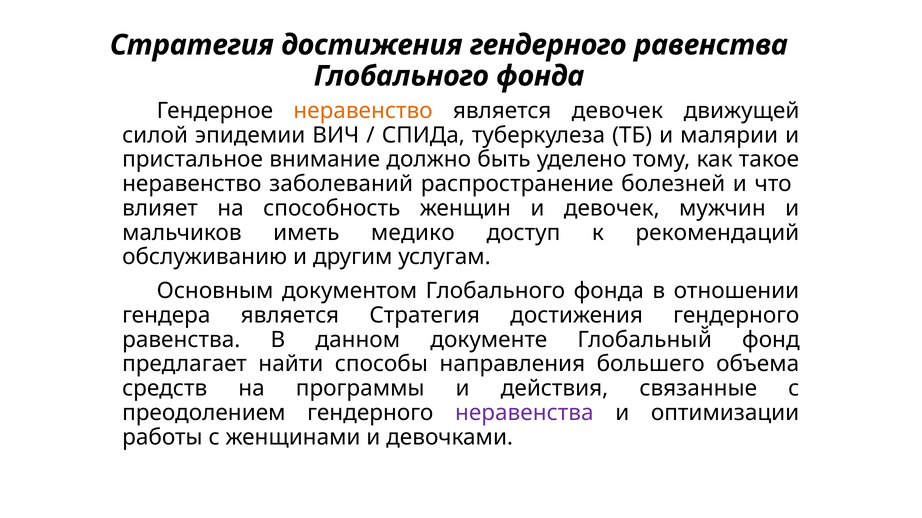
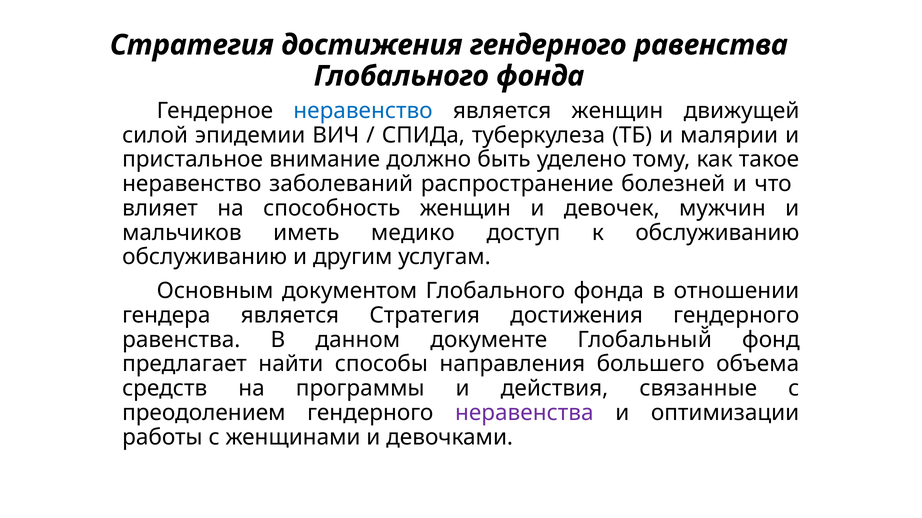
неравенство at (363, 111) colour: orange -> blue
является девочек: девочек -> женщин
к рекомендаций: рекомендаций -> обслуживанию
